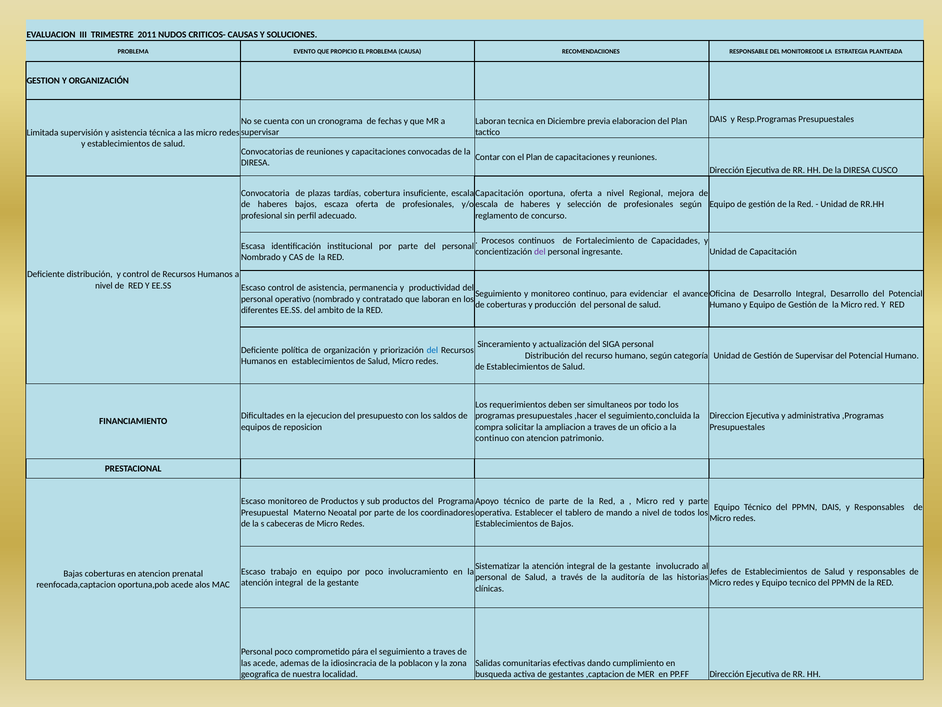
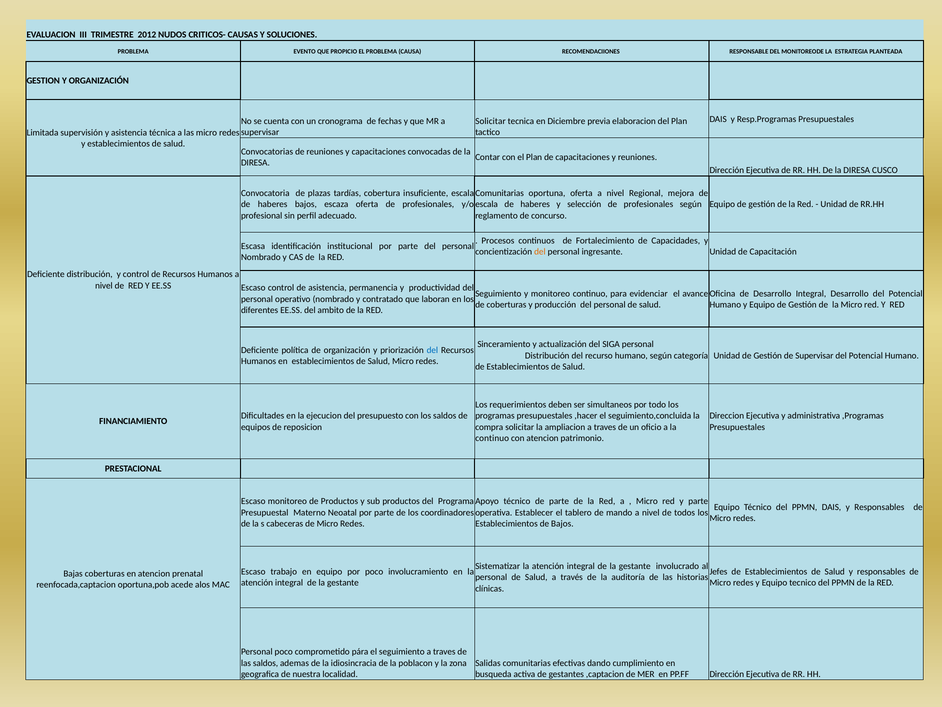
2011: 2011 -> 2012
Laboran at (491, 121): Laboran -> Solicitar
Capacitación at (499, 193): Capacitación -> Comunitarias
del at (540, 252) colour: purple -> orange
las acede: acede -> saldos
